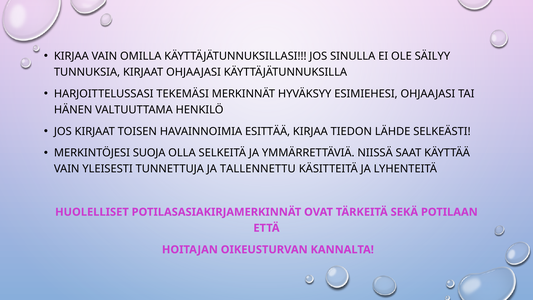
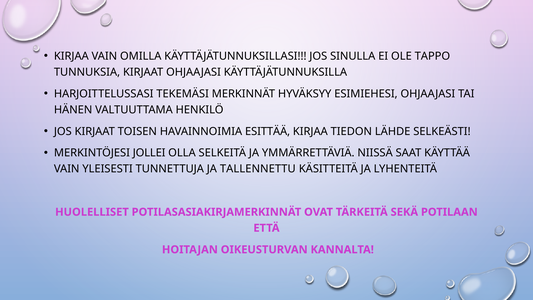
SÄILYY: SÄILYY -> TAPPO
SUOJA: SUOJA -> JOLLEI
